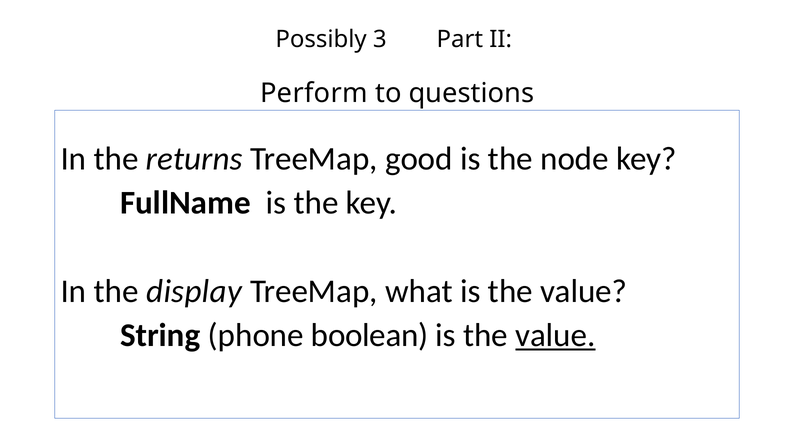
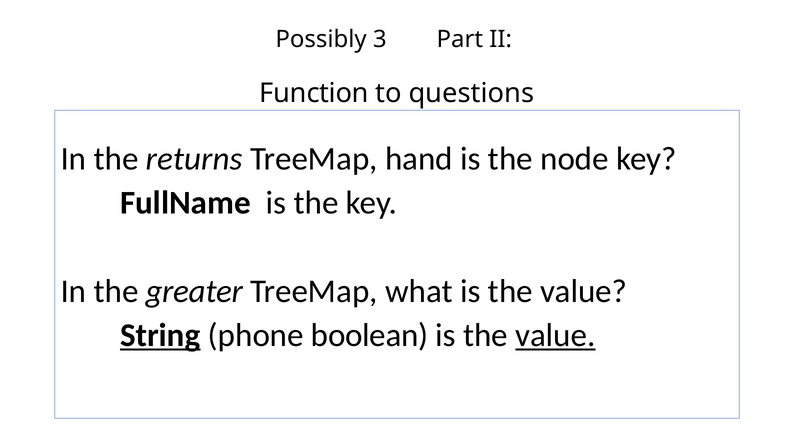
Perform: Perform -> Function
good: good -> hand
display: display -> greater
String underline: none -> present
